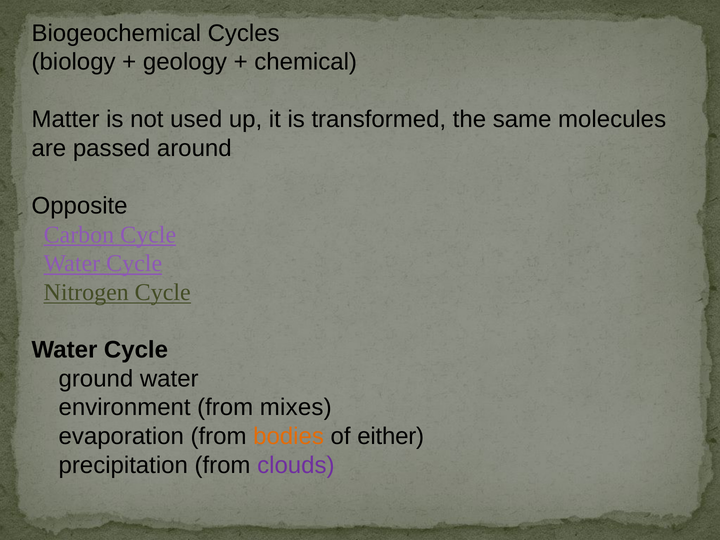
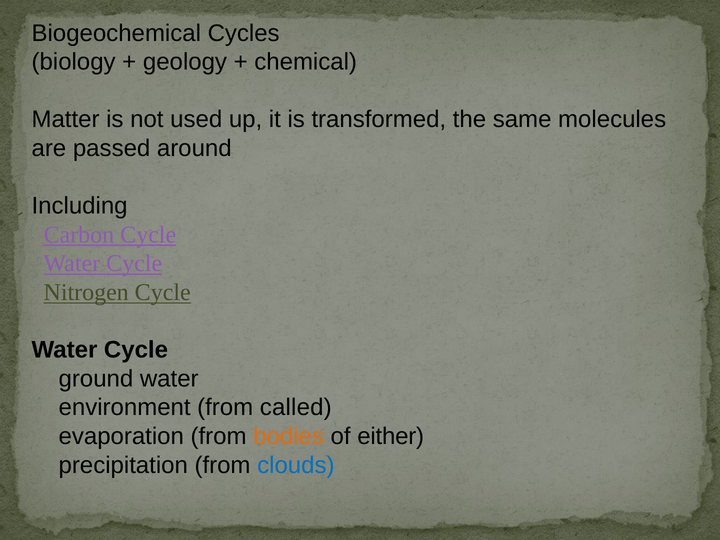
Opposite: Opposite -> Including
mixes: mixes -> called
clouds colour: purple -> blue
